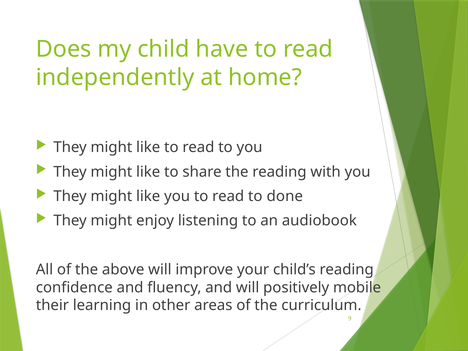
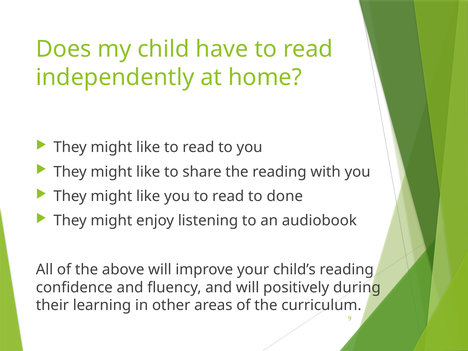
mobile: mobile -> during
